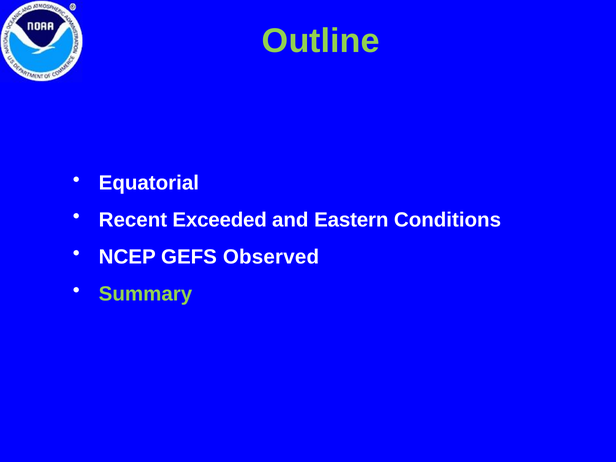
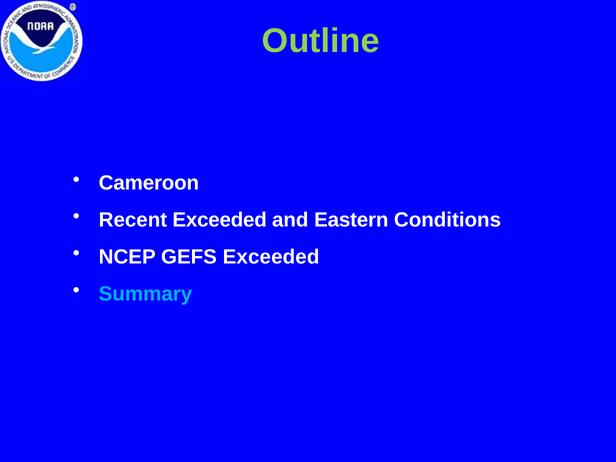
Equatorial: Equatorial -> Cameroon
GEFS Observed: Observed -> Exceeded
Summary colour: light green -> light blue
